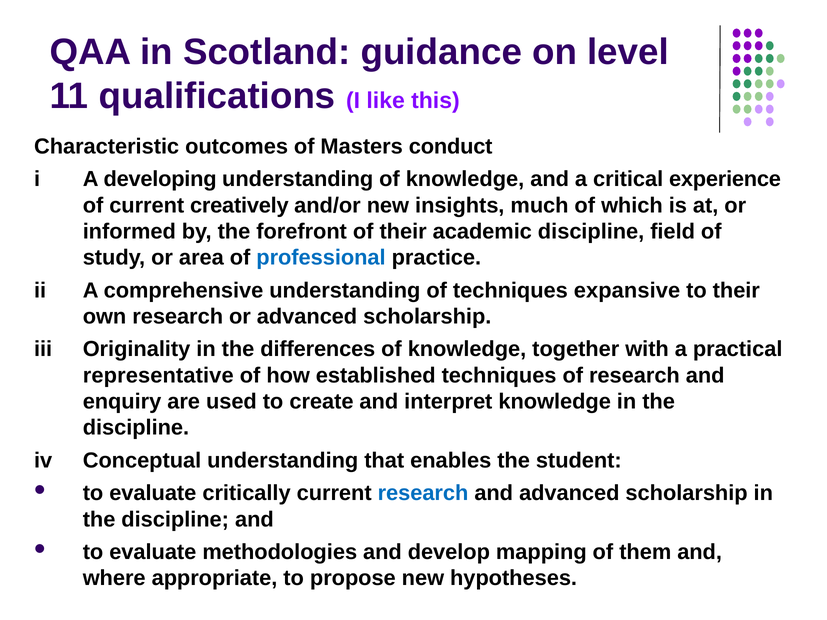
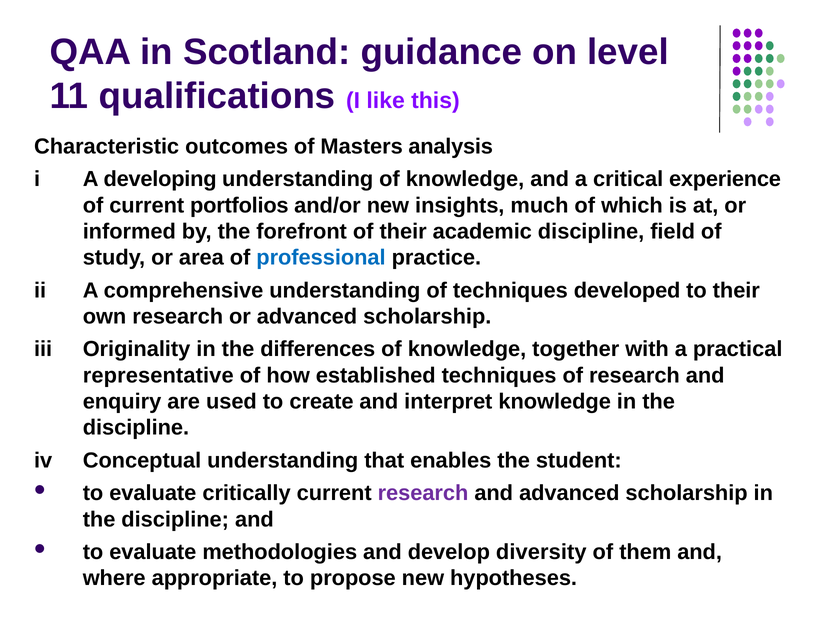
conduct: conduct -> analysis
creatively: creatively -> portfolios
expansive: expansive -> developed
research at (423, 493) colour: blue -> purple
mapping: mapping -> diversity
